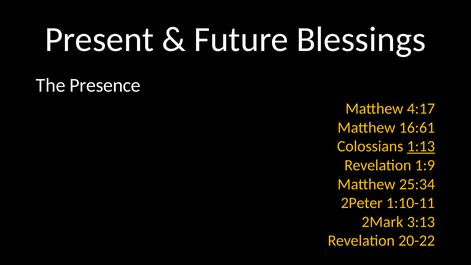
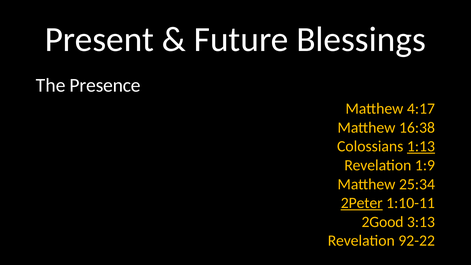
16:61: 16:61 -> 16:38
2Peter underline: none -> present
2Mark: 2Mark -> 2Good
20-22: 20-22 -> 92-22
